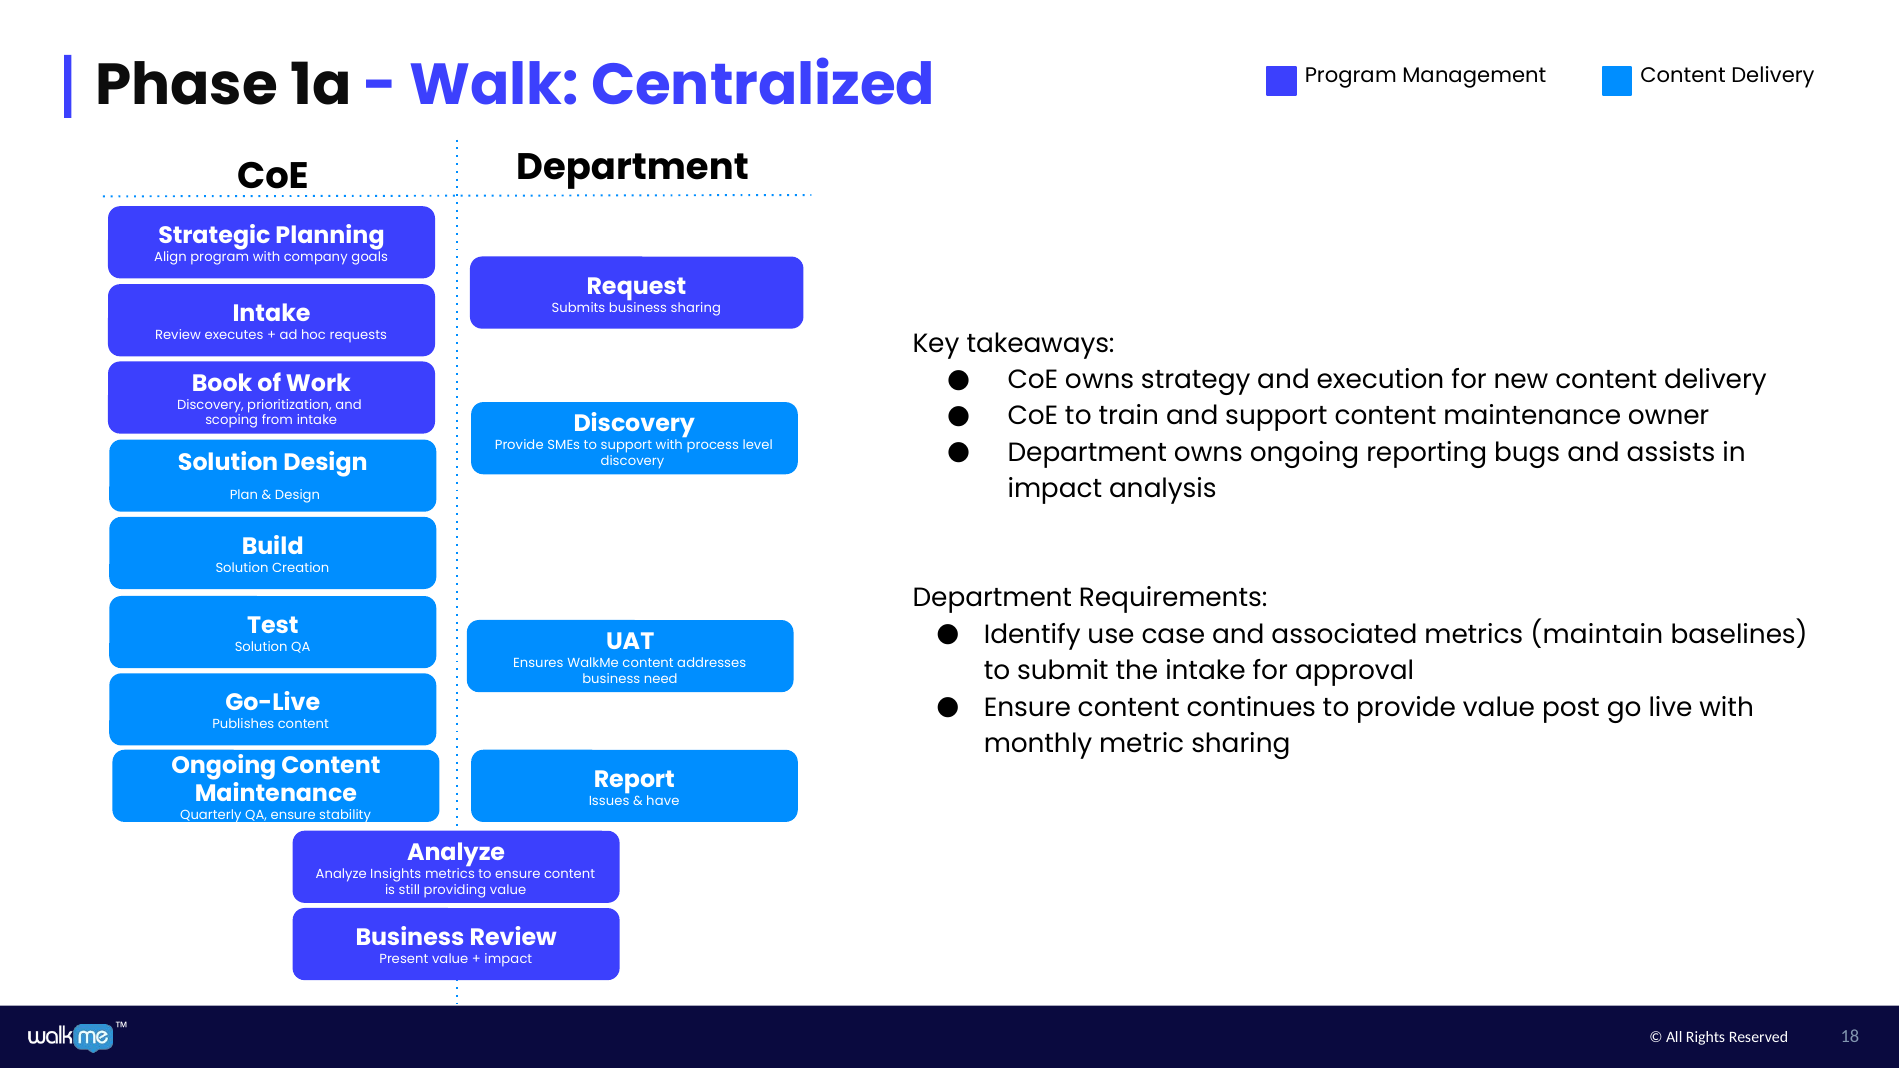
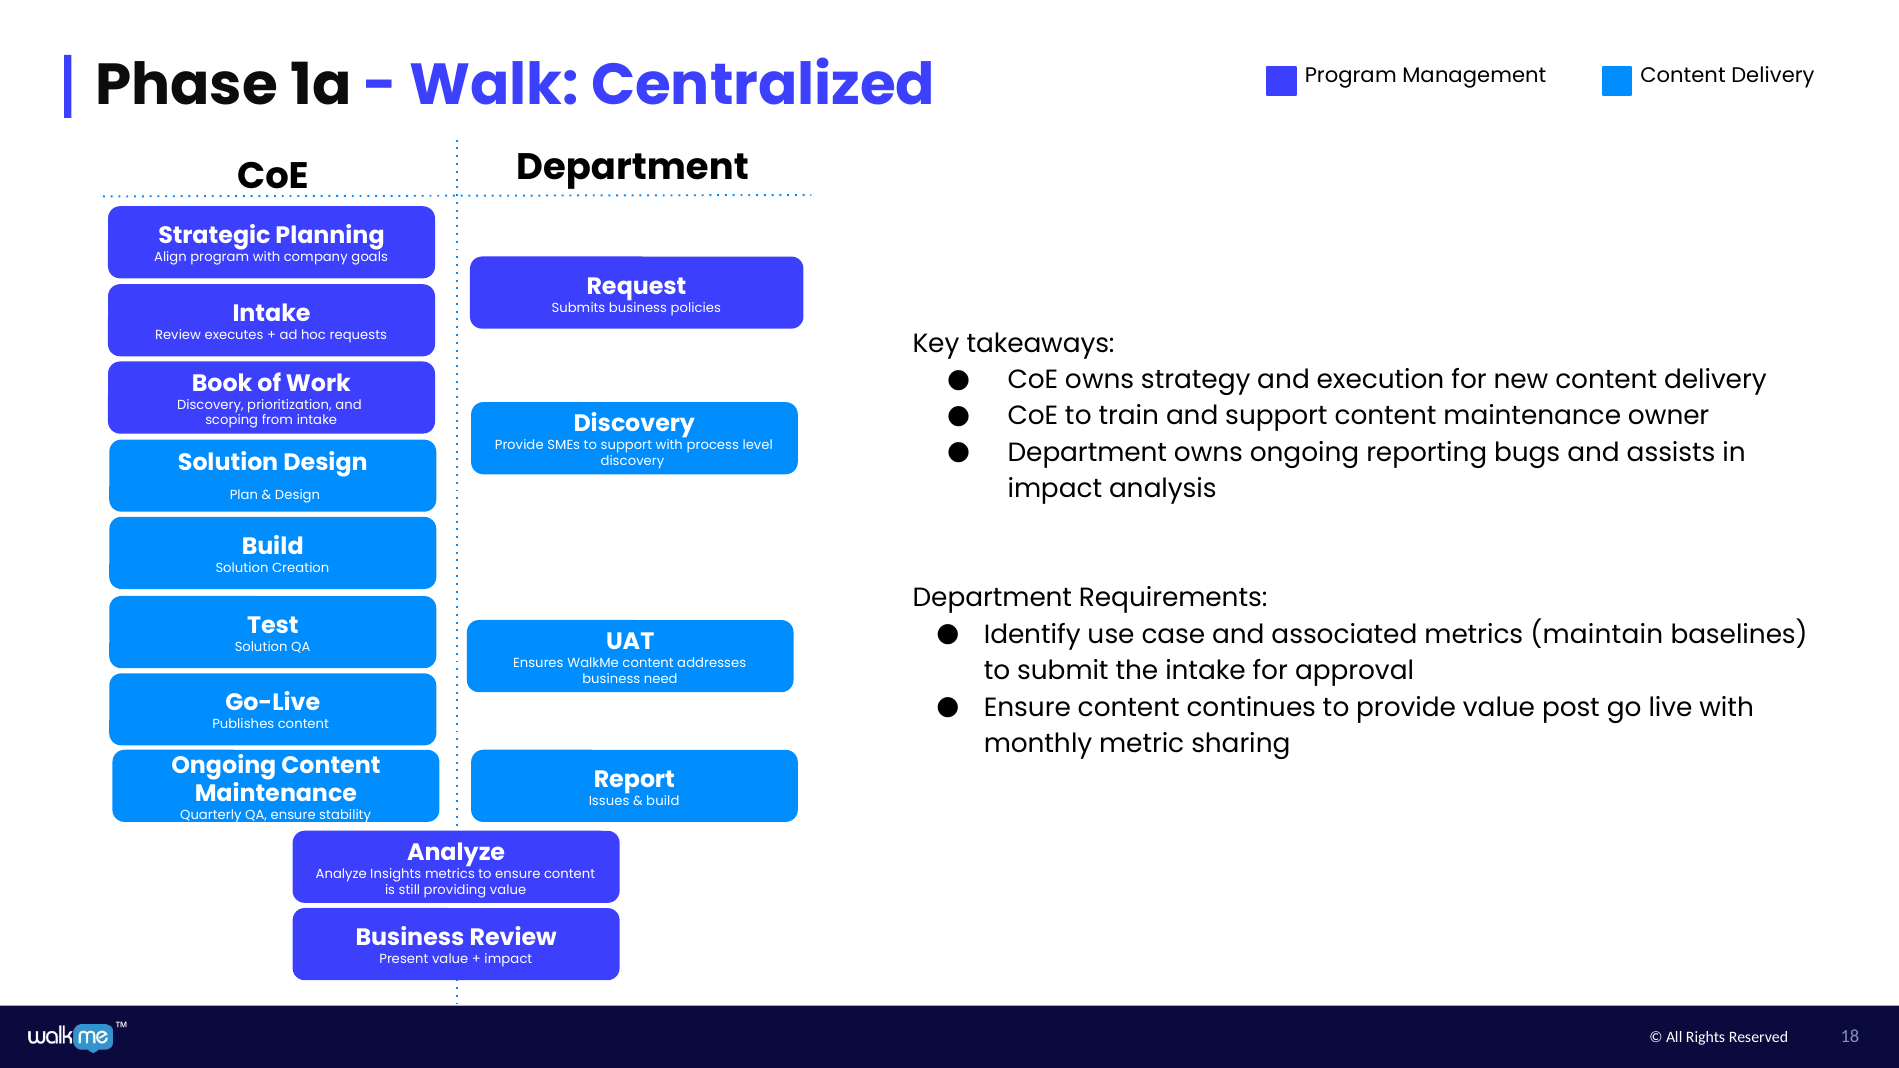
business sharing: sharing -> policies
have at (663, 801): have -> build
